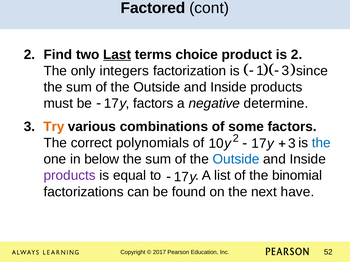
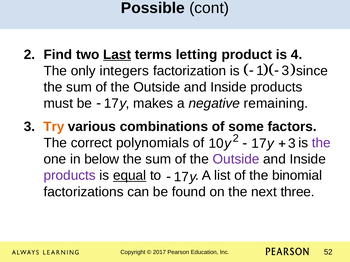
Factored: Factored -> Possible
choice: choice -> letting
is 2: 2 -> 4
factors at (153, 104): factors -> makes
determine: determine -> remaining
the at (321, 143) colour: blue -> purple
Outside at (236, 159) colour: blue -> purple
equal underline: none -> present
have: have -> three
